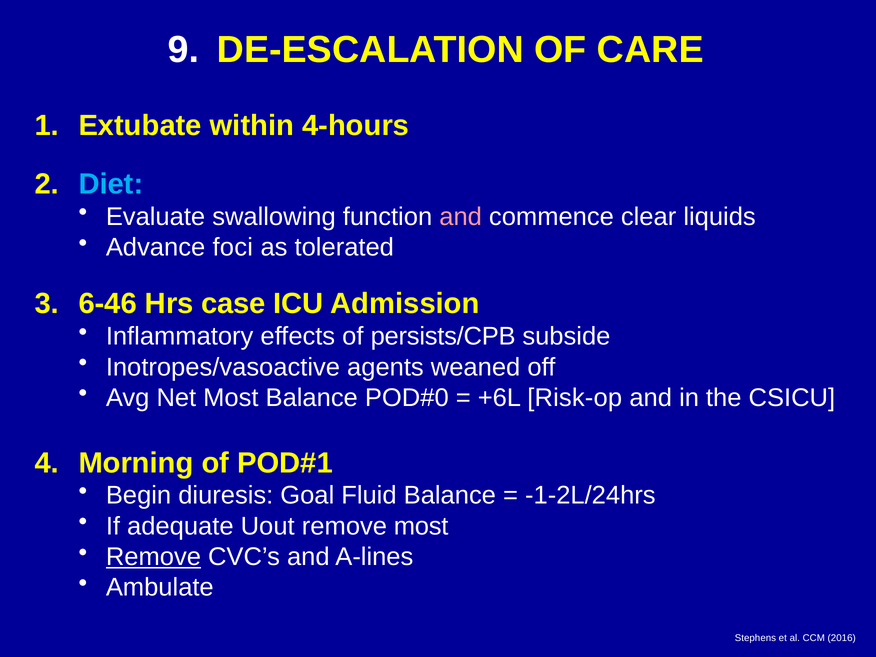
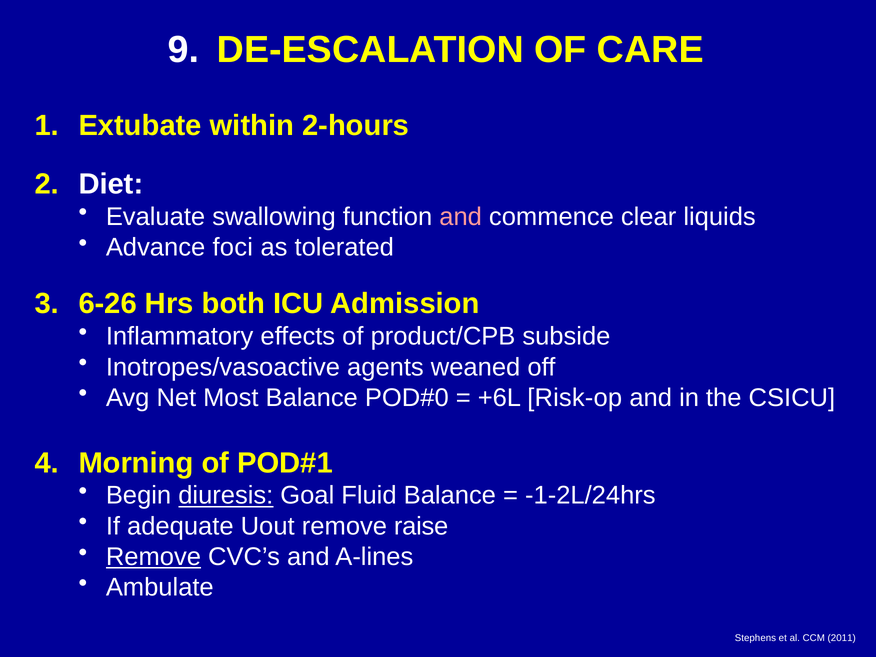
4-hours: 4-hours -> 2-hours
Diet colour: light blue -> white
6-46: 6-46 -> 6-26
case: case -> both
persists/CPB: persists/CPB -> product/CPB
diuresis underline: none -> present
remove most: most -> raise
2016: 2016 -> 2011
